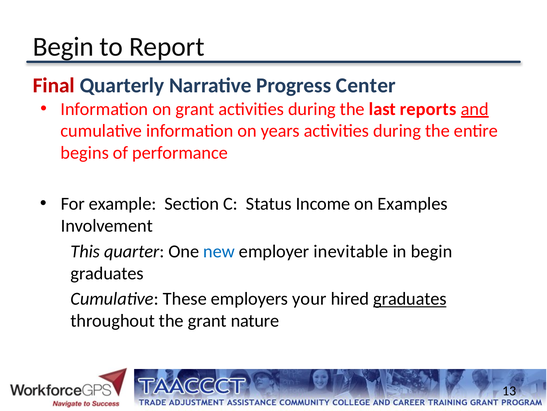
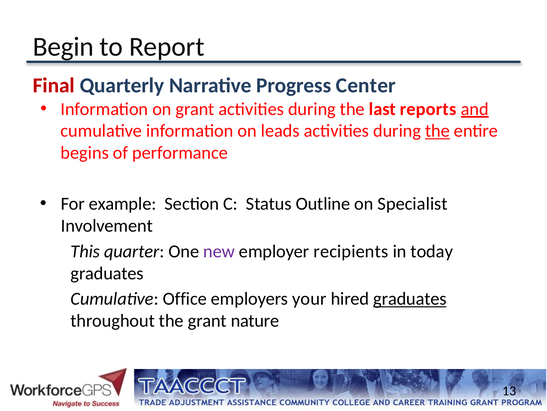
years: years -> leads
the at (437, 131) underline: none -> present
Income: Income -> Outline
Examples: Examples -> Specialist
new colour: blue -> purple
inevitable: inevitable -> recipients
in begin: begin -> today
These: These -> Office
